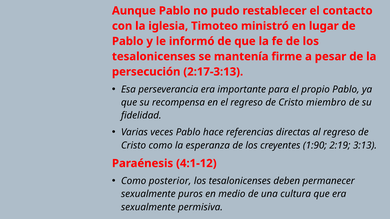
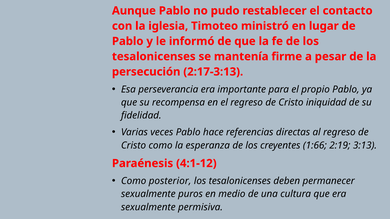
miembro: miembro -> iniquidad
1:90: 1:90 -> 1:66
